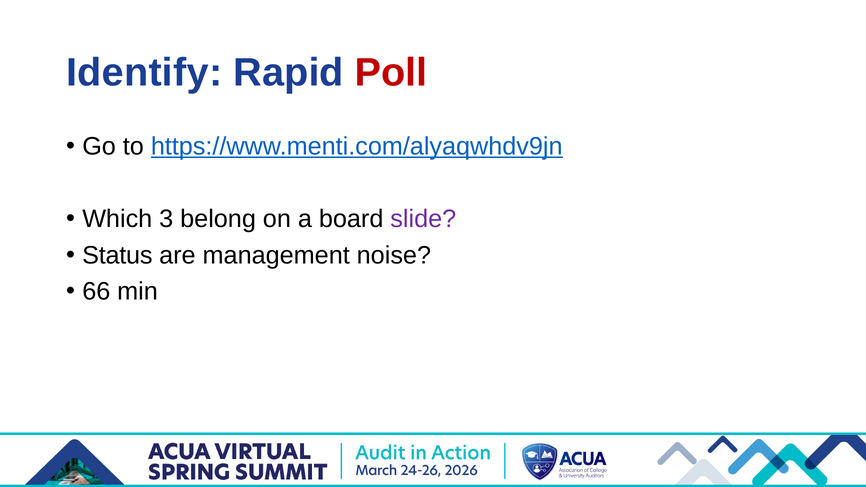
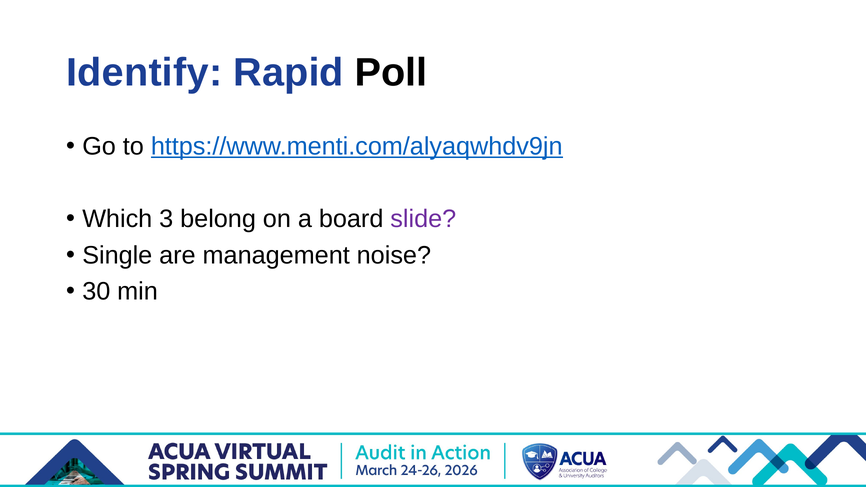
Poll colour: red -> black
Status: Status -> Single
66: 66 -> 30
